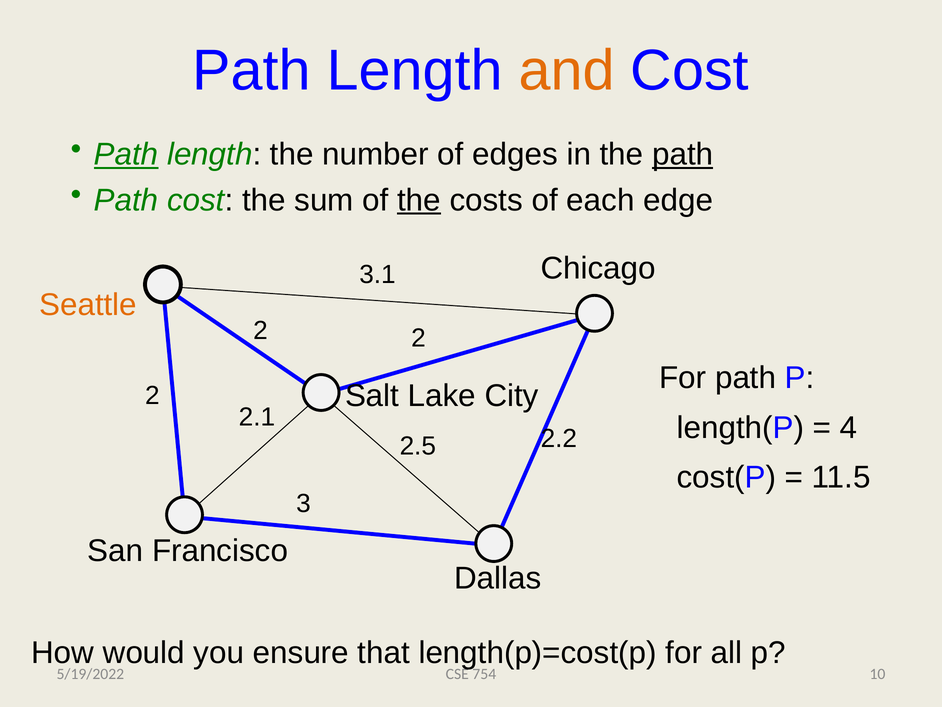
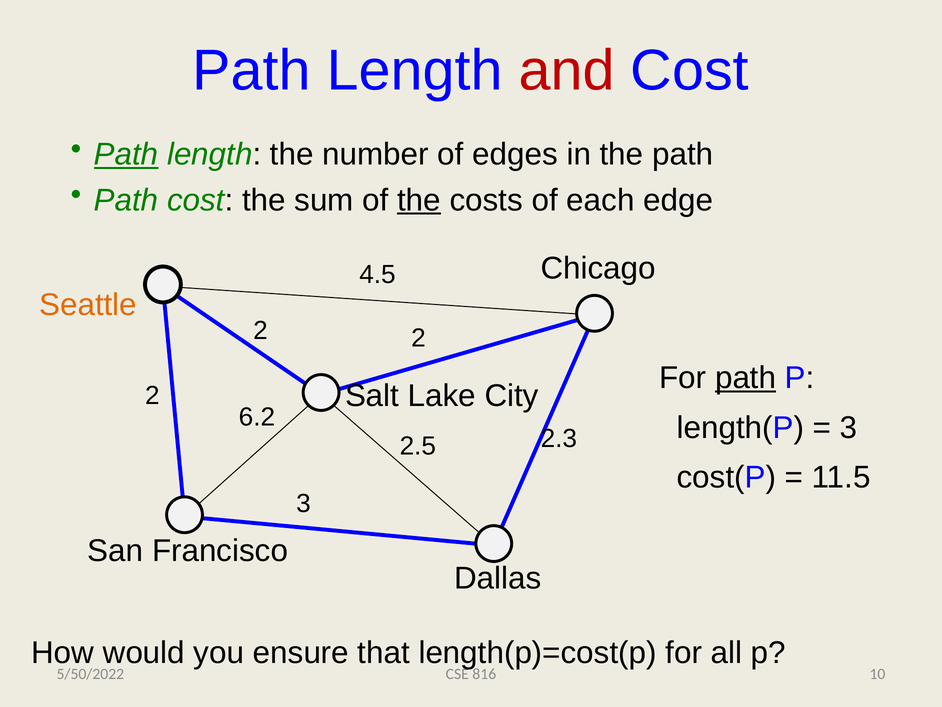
and colour: orange -> red
path at (683, 154) underline: present -> none
3.1: 3.1 -> 4.5
path at (746, 378) underline: none -> present
2.1: 2.1 -> 6.2
4 at (848, 427): 4 -> 3
2.2: 2.2 -> 2.3
5/19/2022: 5/19/2022 -> 5/50/2022
754: 754 -> 816
